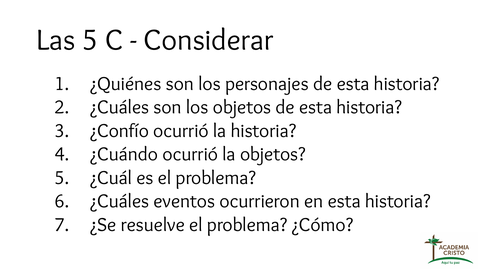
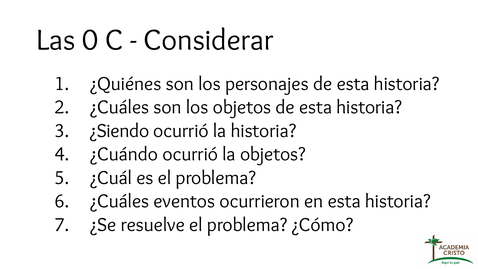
Las 5: 5 -> 0
¿Confío: ¿Confío -> ¿Siendo
